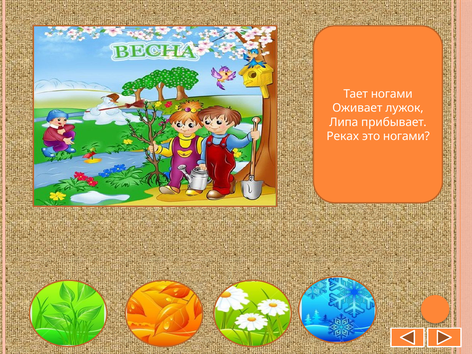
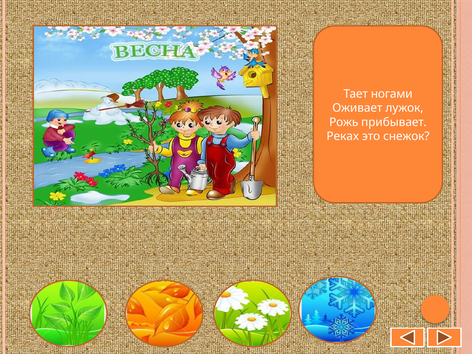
Липа: Липа -> Рожь
это ногами: ногами -> снежок
